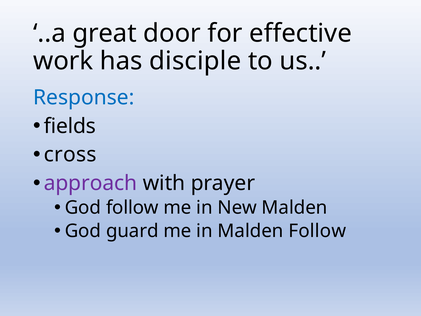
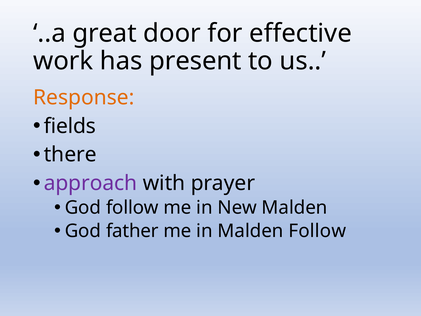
disciple: disciple -> present
Response colour: blue -> orange
cross: cross -> there
guard: guard -> father
